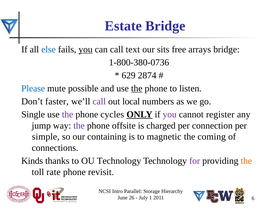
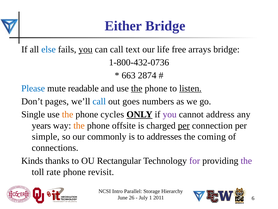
Estate: Estate -> Either
sits: sits -> life
1-800-380-0736: 1-800-380-0736 -> 1-800-432-0736
629: 629 -> 663
possible: possible -> readable
listen underline: none -> present
faster: faster -> pages
call at (99, 101) colour: purple -> blue
local: local -> goes
the at (68, 114) colour: purple -> orange
register: register -> address
jump: jump -> years
the at (79, 125) colour: purple -> orange
per at (184, 125) underline: none -> present
containing: containing -> commonly
magnetic: magnetic -> addresses
OU Technology: Technology -> Rectangular
the at (246, 160) colour: orange -> purple
